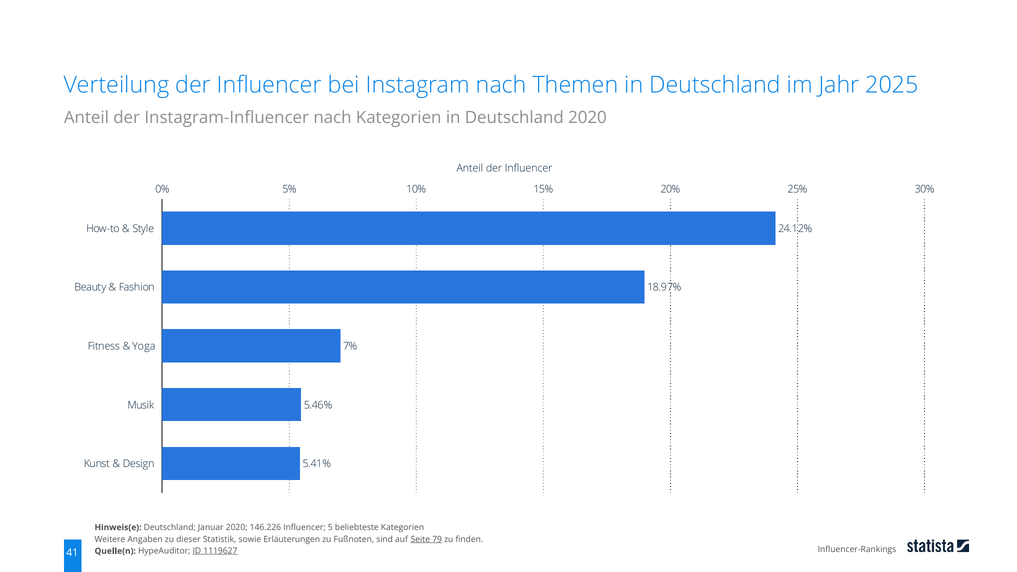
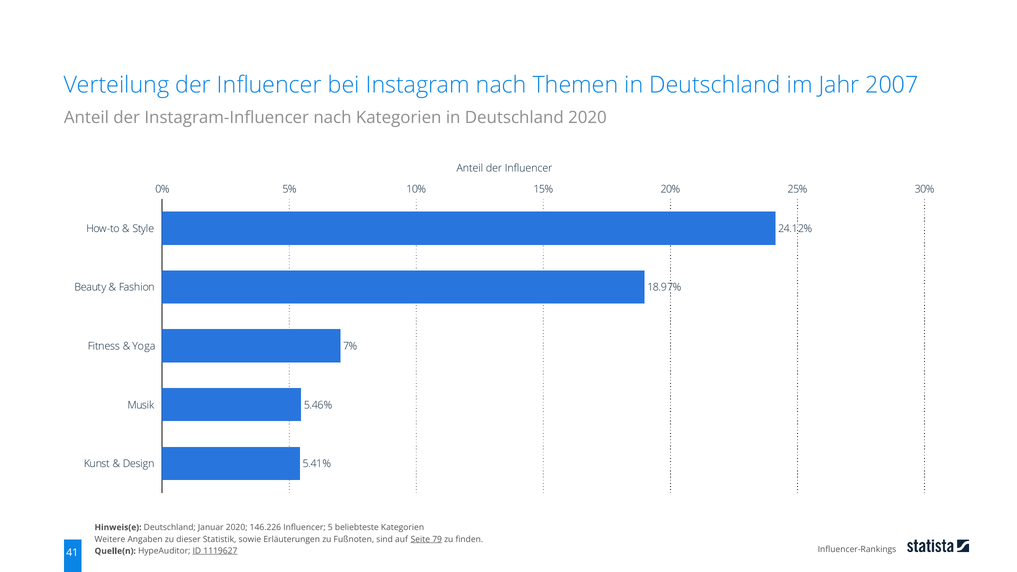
2025: 2025 -> 2007
